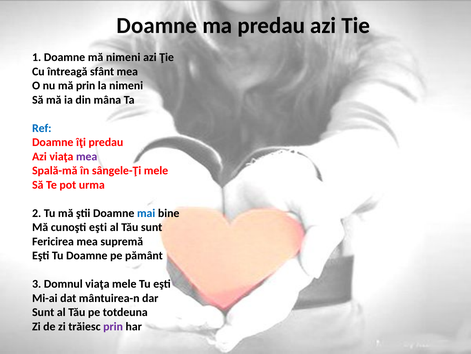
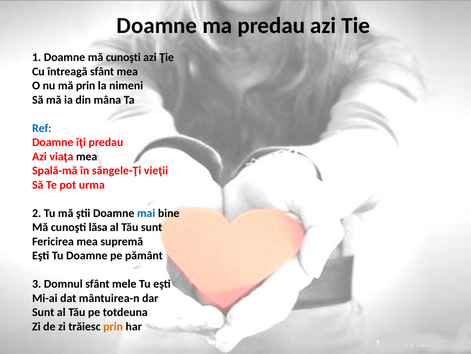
Doamne mă nimeni: nimeni -> cunoşti
mea at (87, 156) colour: purple -> black
sângele-Ţi mele: mele -> vieţii
cunoşti eşti: eşti -> lăsa
Domnul viaţa: viaţa -> sfânt
prin at (113, 326) colour: purple -> orange
